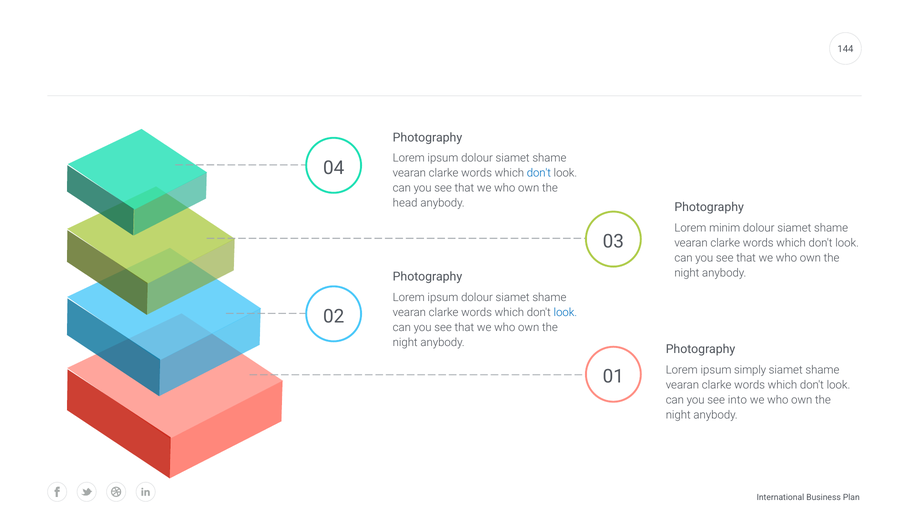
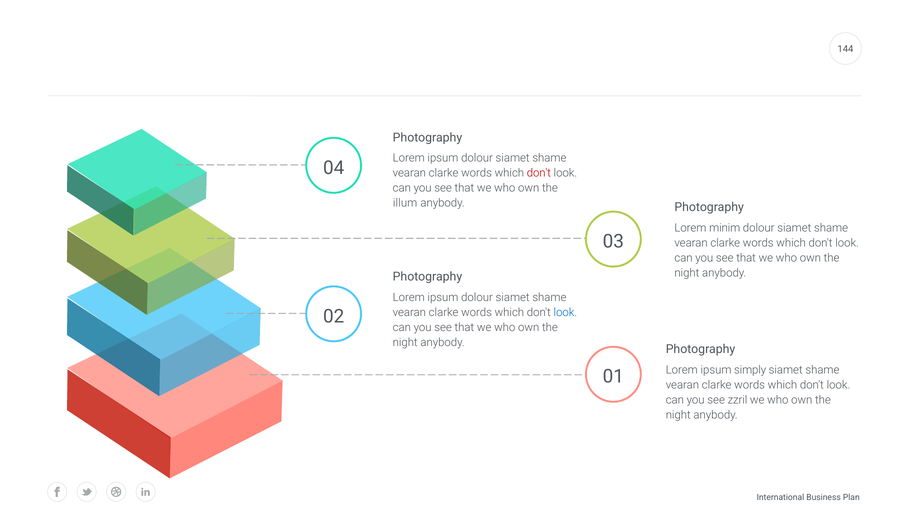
don't at (539, 173) colour: blue -> red
head: head -> illum
into: into -> zzril
